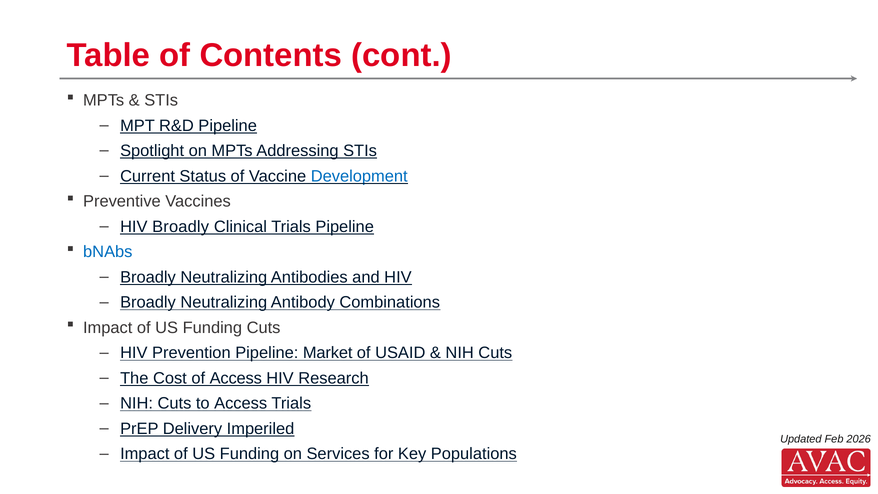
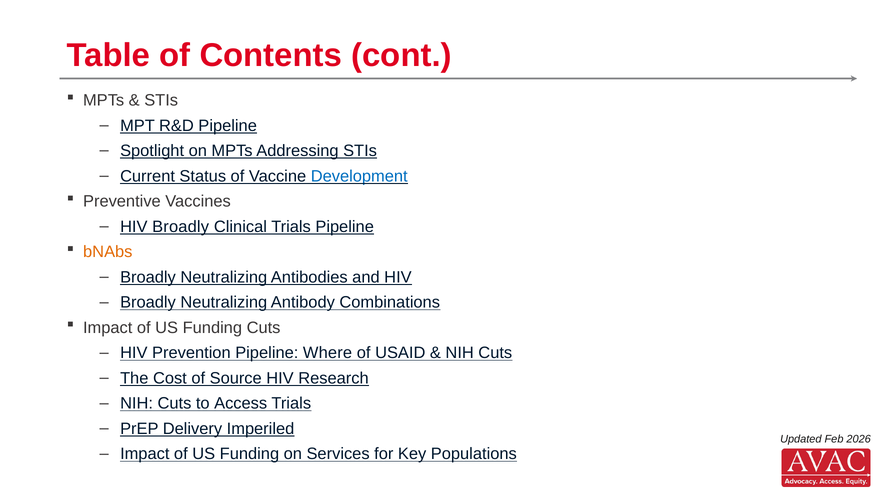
bNAbs colour: blue -> orange
Market: Market -> Where
of Access: Access -> Source
